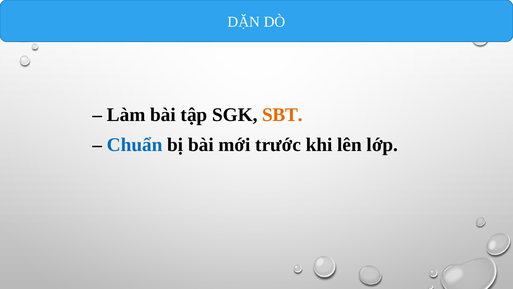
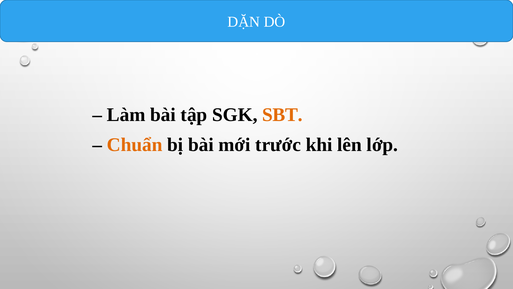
Chuẩn colour: blue -> orange
